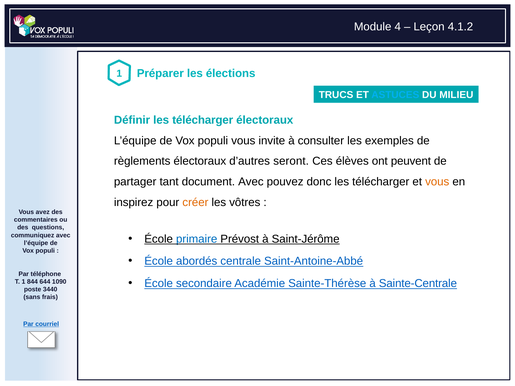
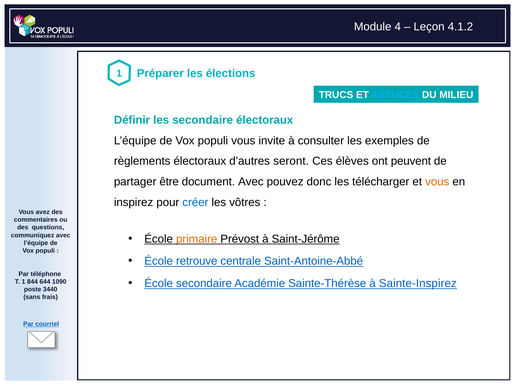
Définir les télécharger: télécharger -> secondaire
tant: tant -> être
créer colour: orange -> blue
primaire colour: blue -> orange
abordés: abordés -> retrouve
Sainte-Centrale: Sainte-Centrale -> Sainte-Inspirez
